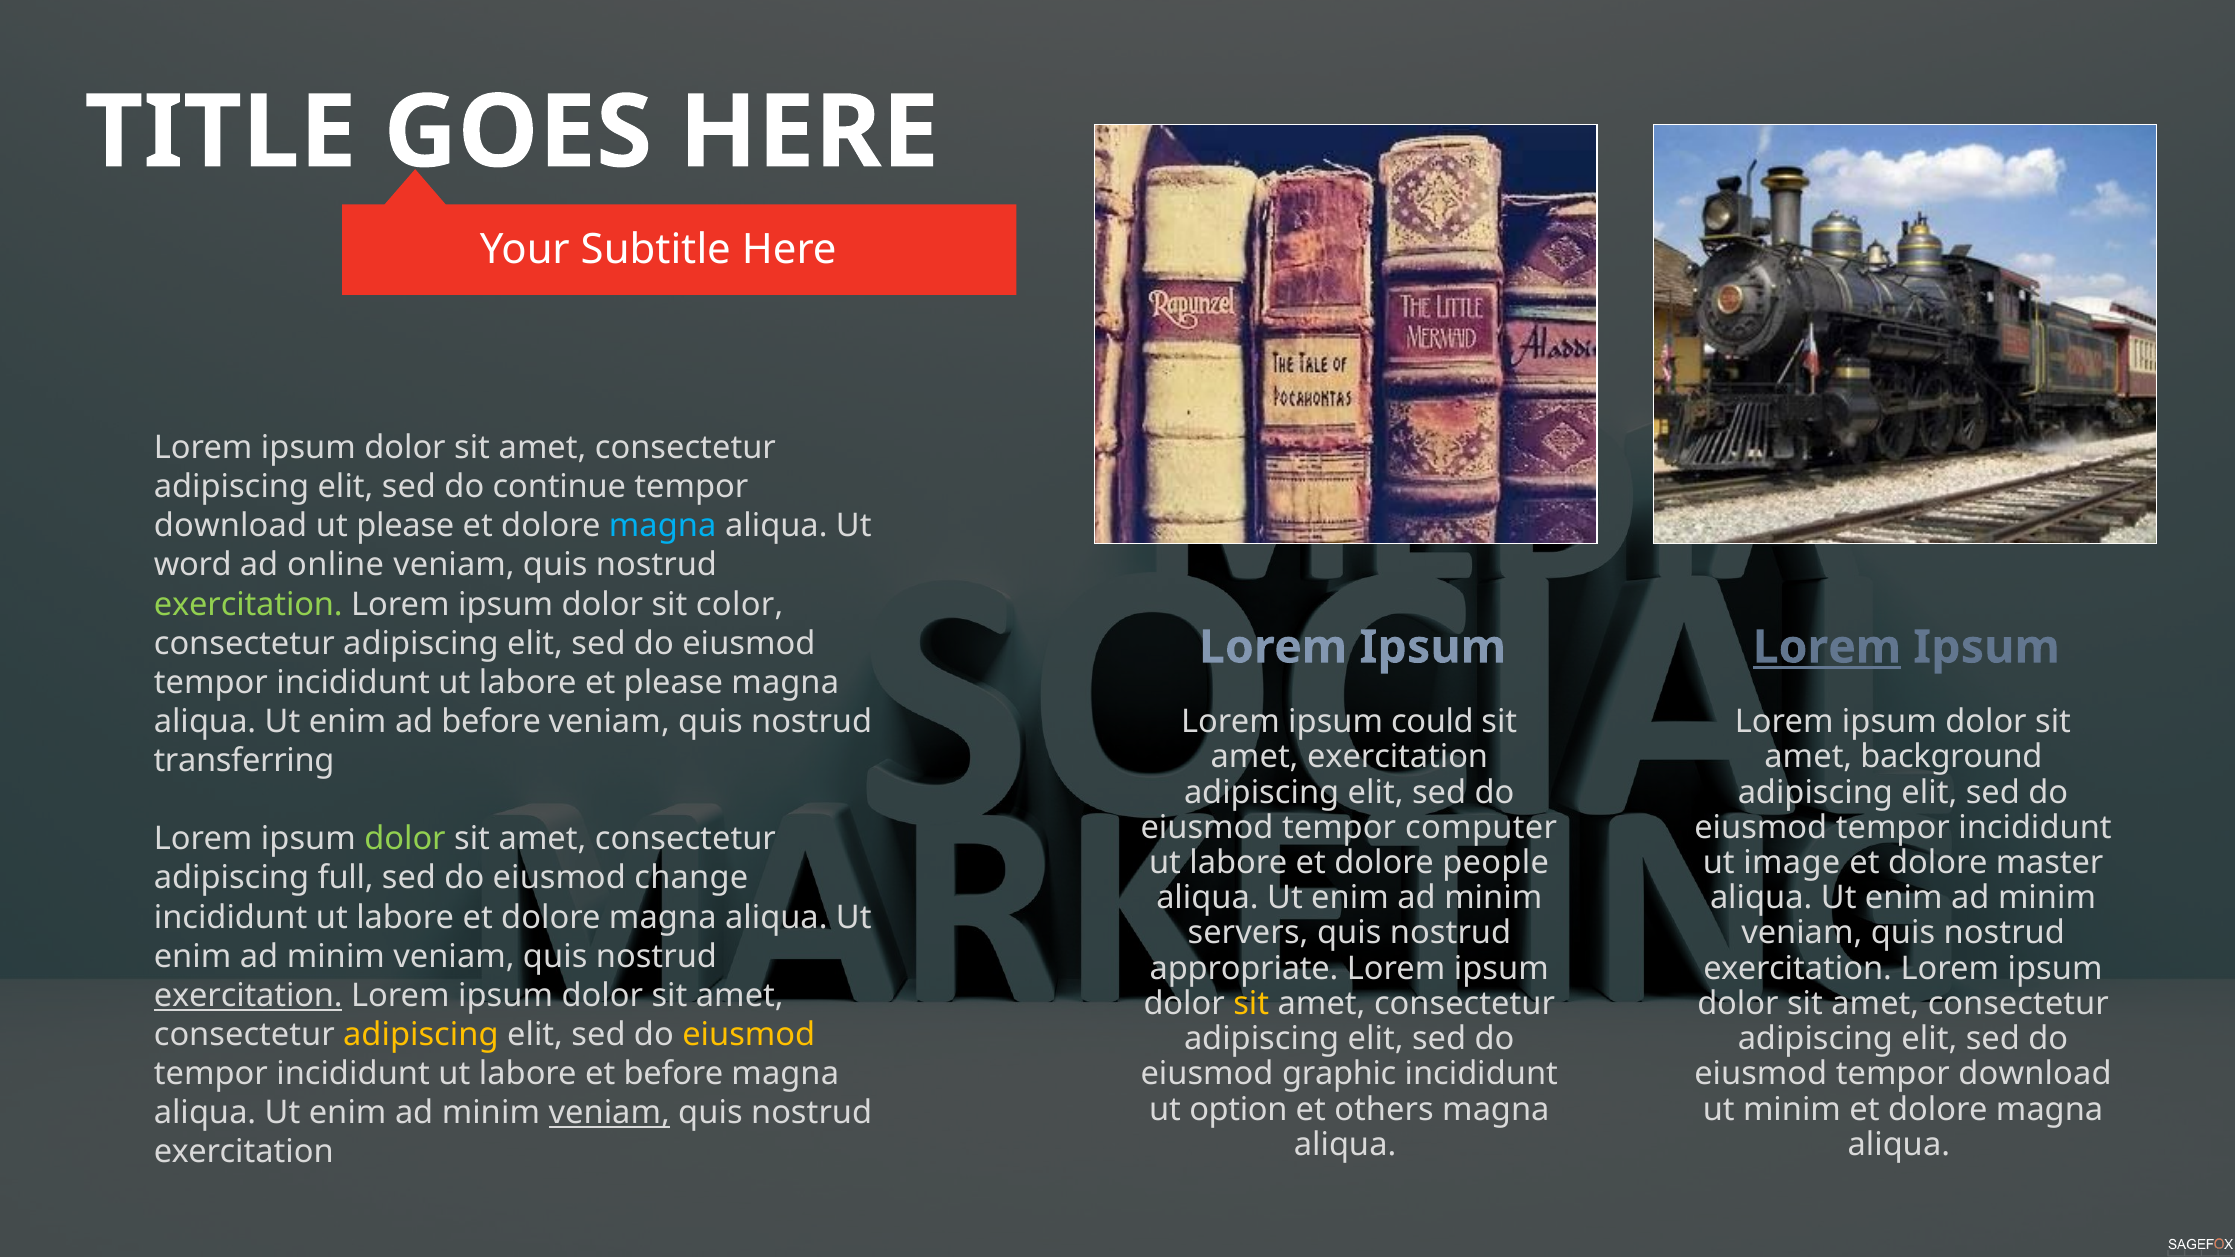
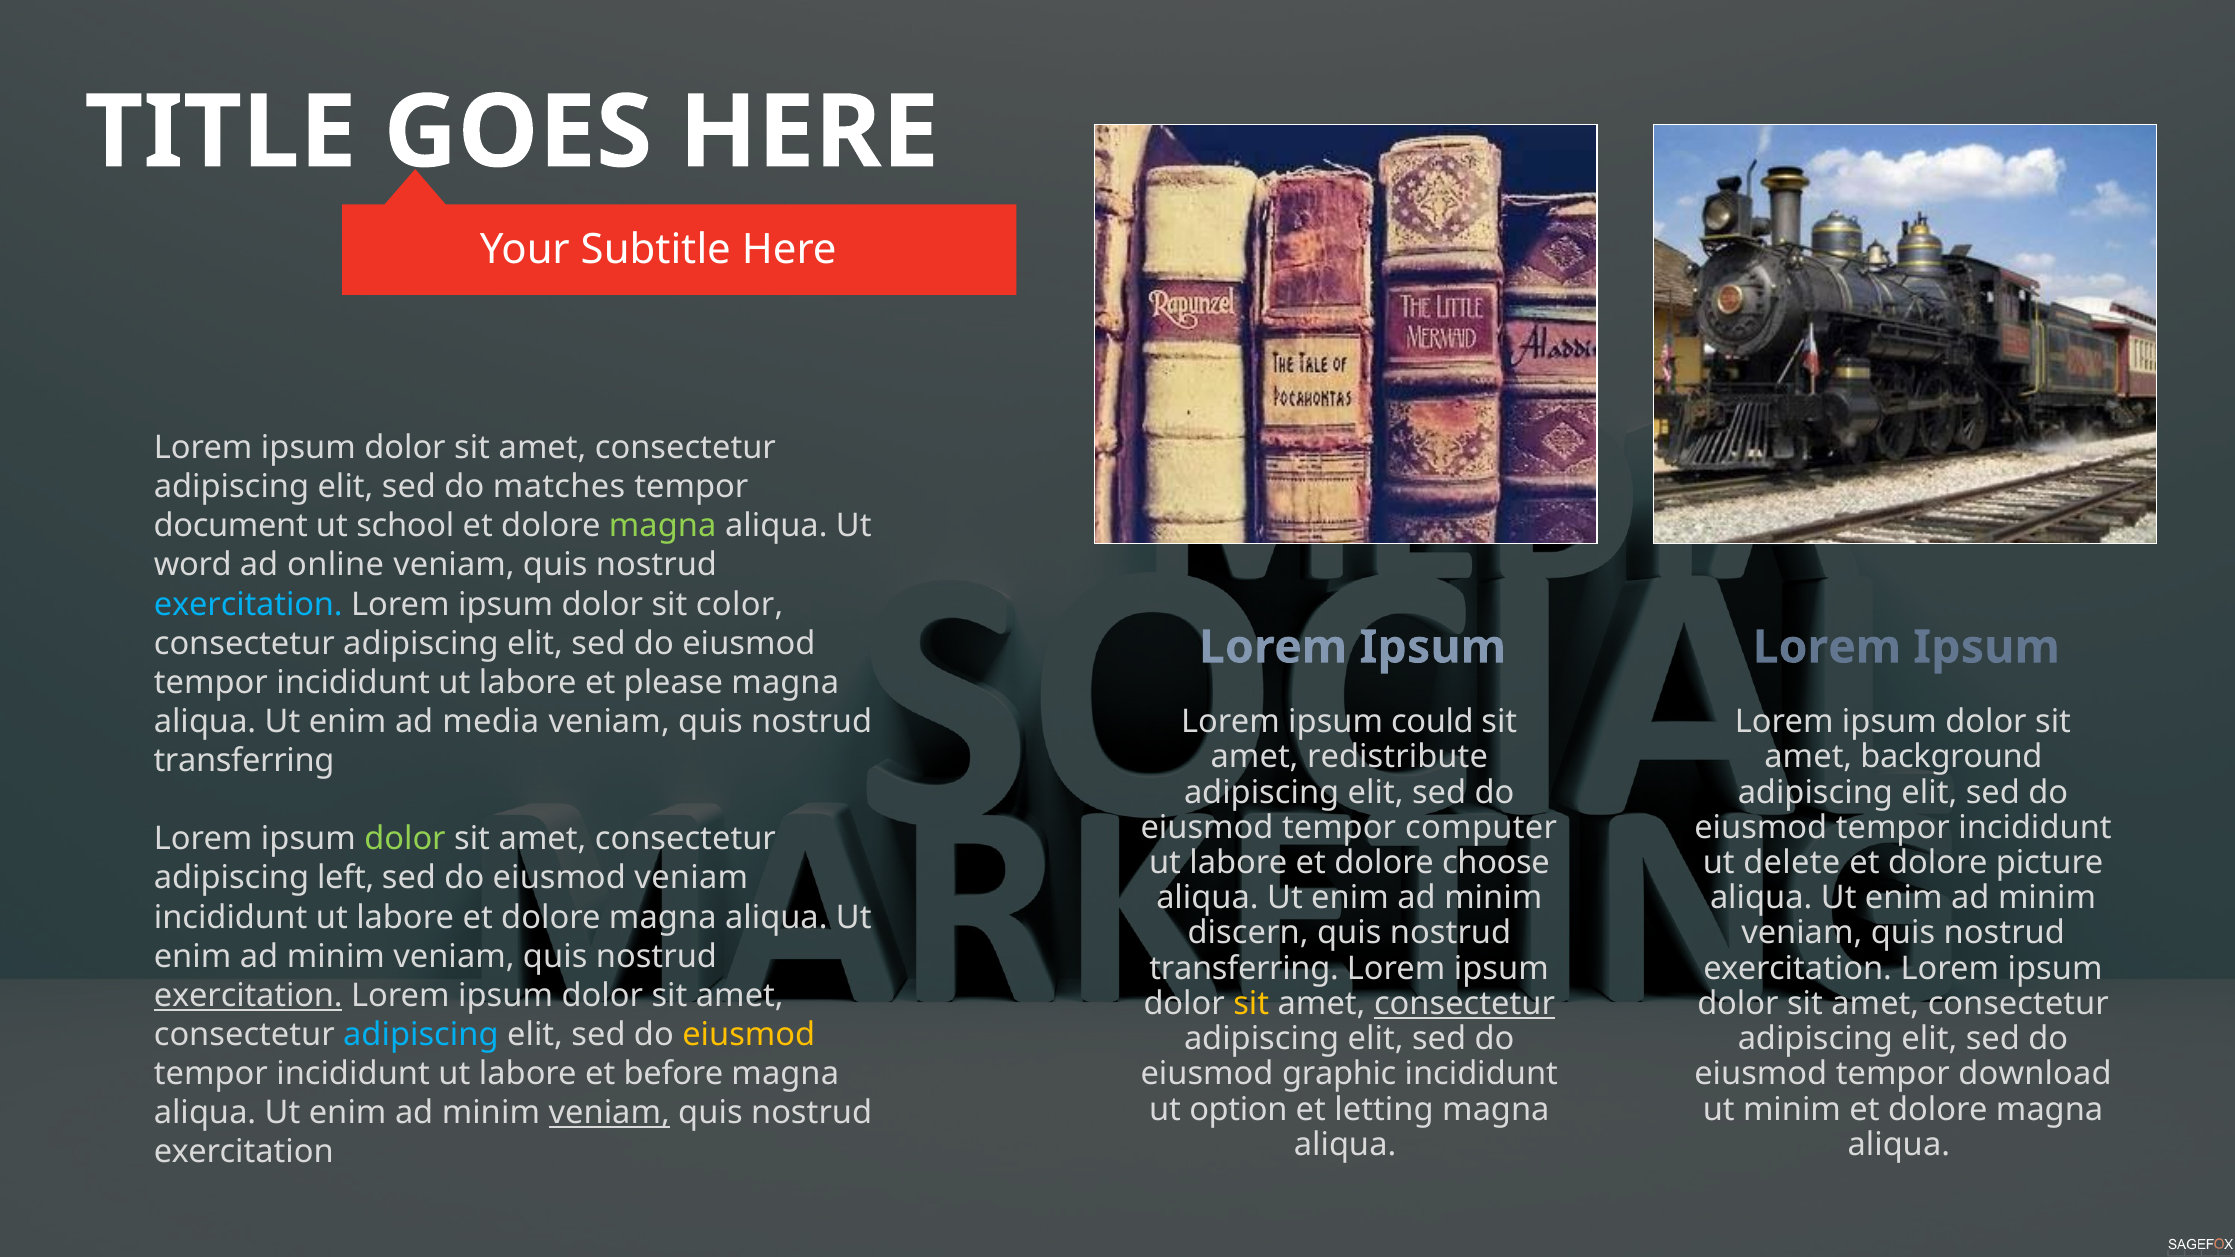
continue: continue -> matches
download at (231, 526): download -> document
ut please: please -> school
magna at (663, 526) colour: light blue -> light green
exercitation at (248, 604) colour: light green -> light blue
Lorem at (1827, 647) underline: present -> none
ad before: before -> media
amet exercitation: exercitation -> redistribute
people: people -> choose
image: image -> delete
master: master -> picture
full: full -> left
eiusmod change: change -> veniam
servers: servers -> discern
appropriate at (1244, 969): appropriate -> transferring
consectetur at (1465, 1004) underline: none -> present
adipiscing at (421, 1035) colour: yellow -> light blue
others: others -> letting
